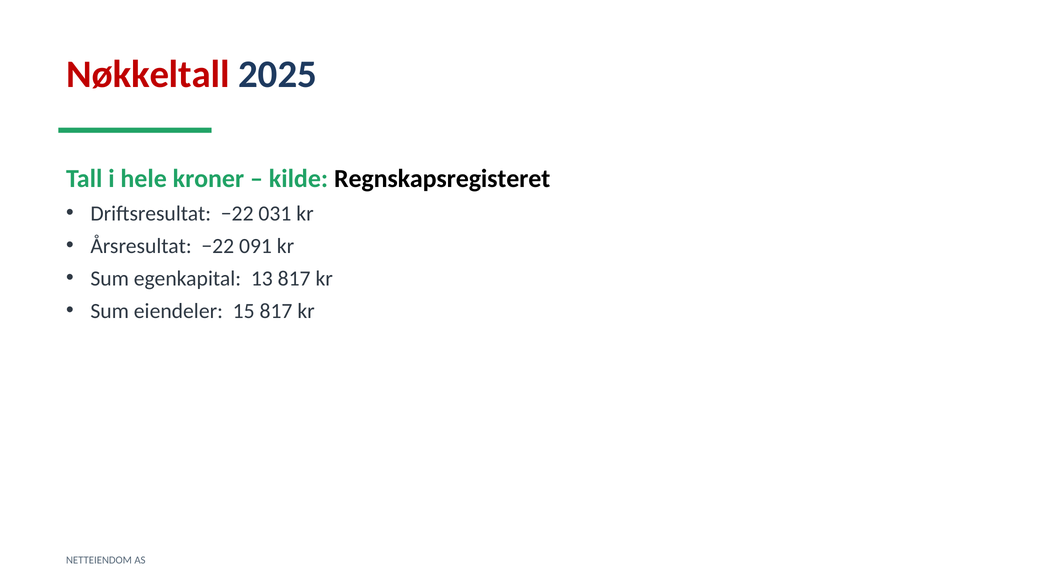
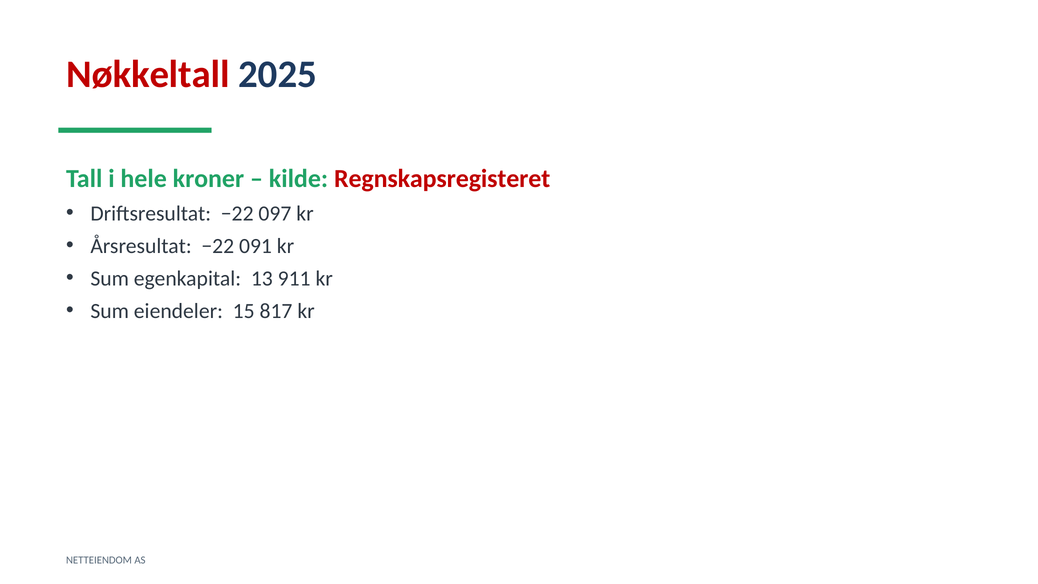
Regnskapsregisteret colour: black -> red
031: 031 -> 097
13 817: 817 -> 911
